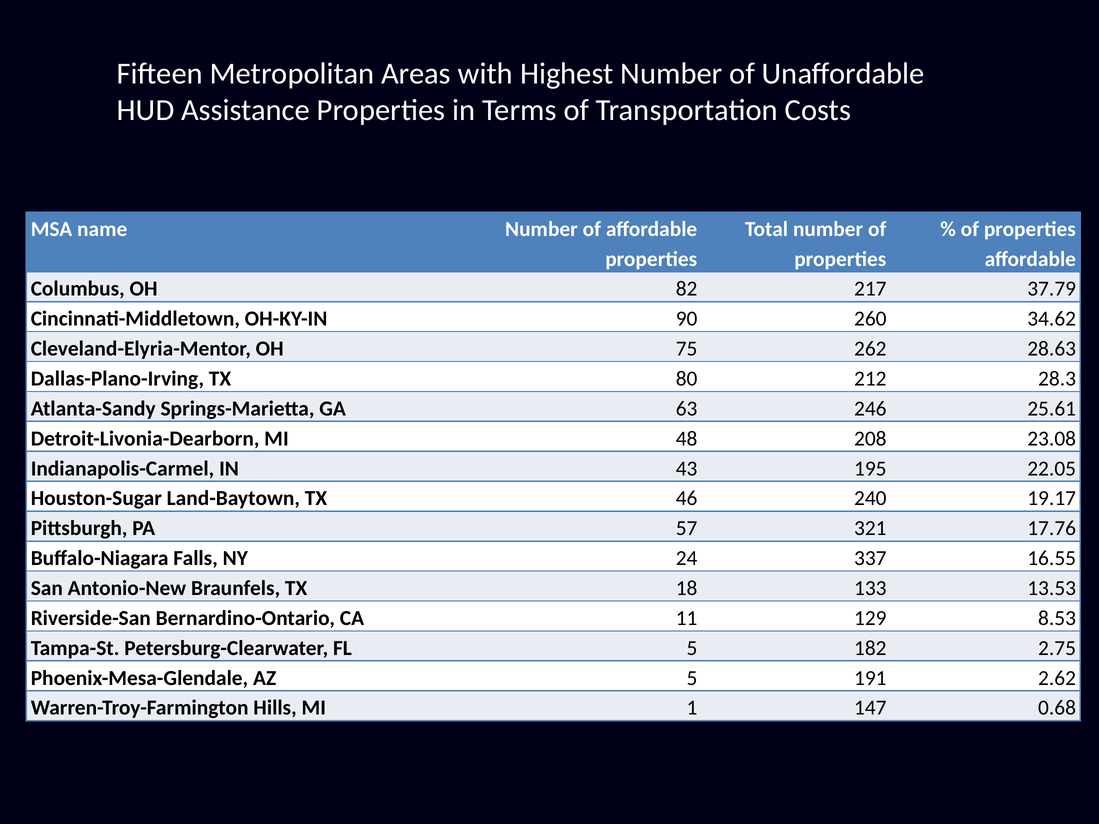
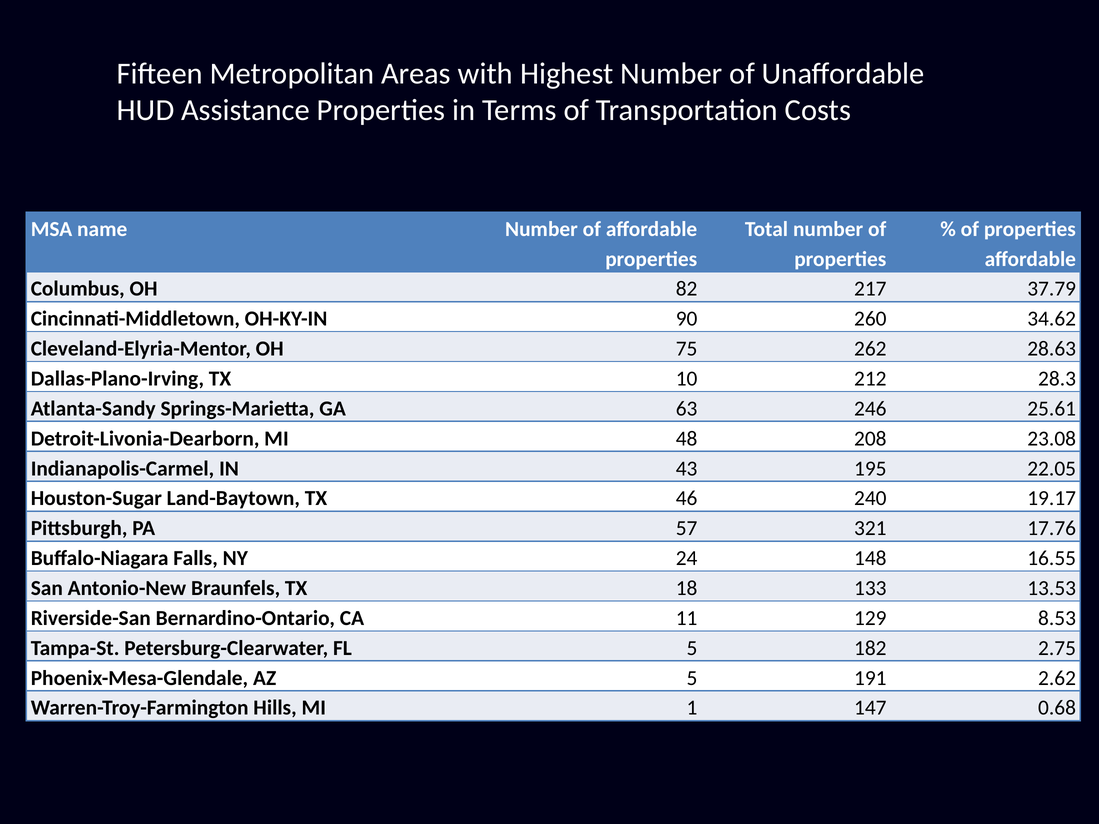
80: 80 -> 10
337: 337 -> 148
